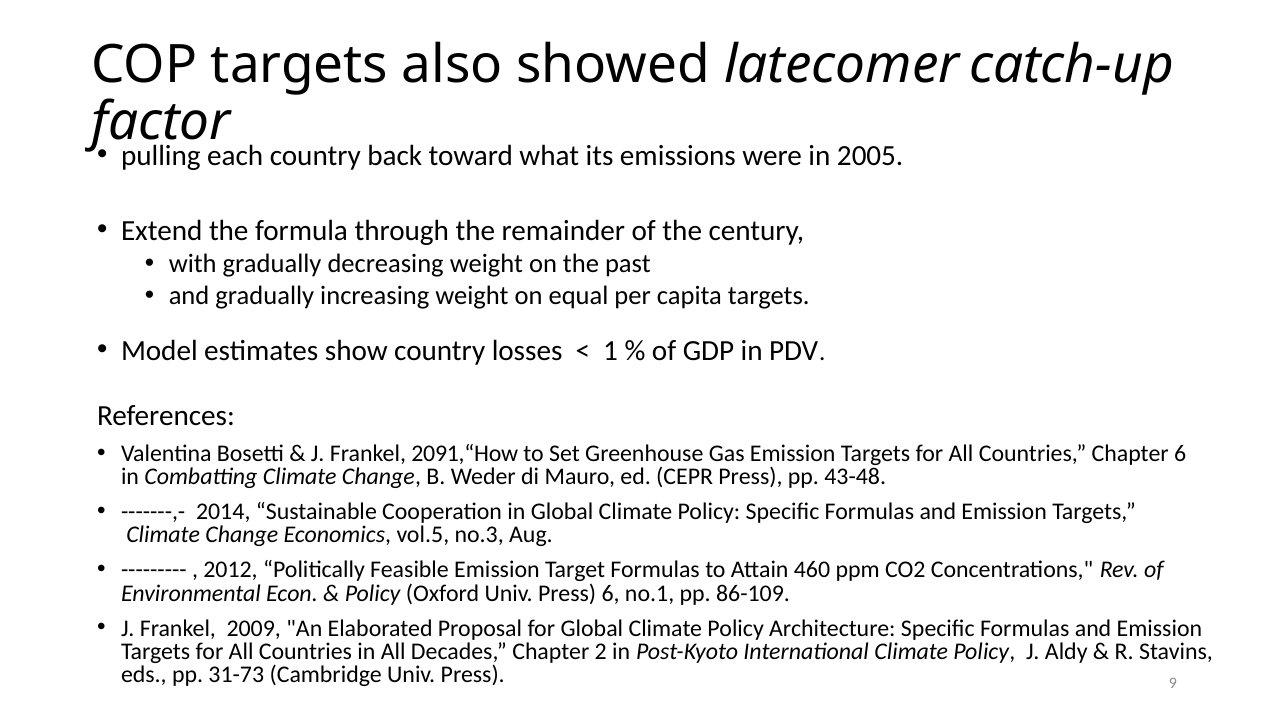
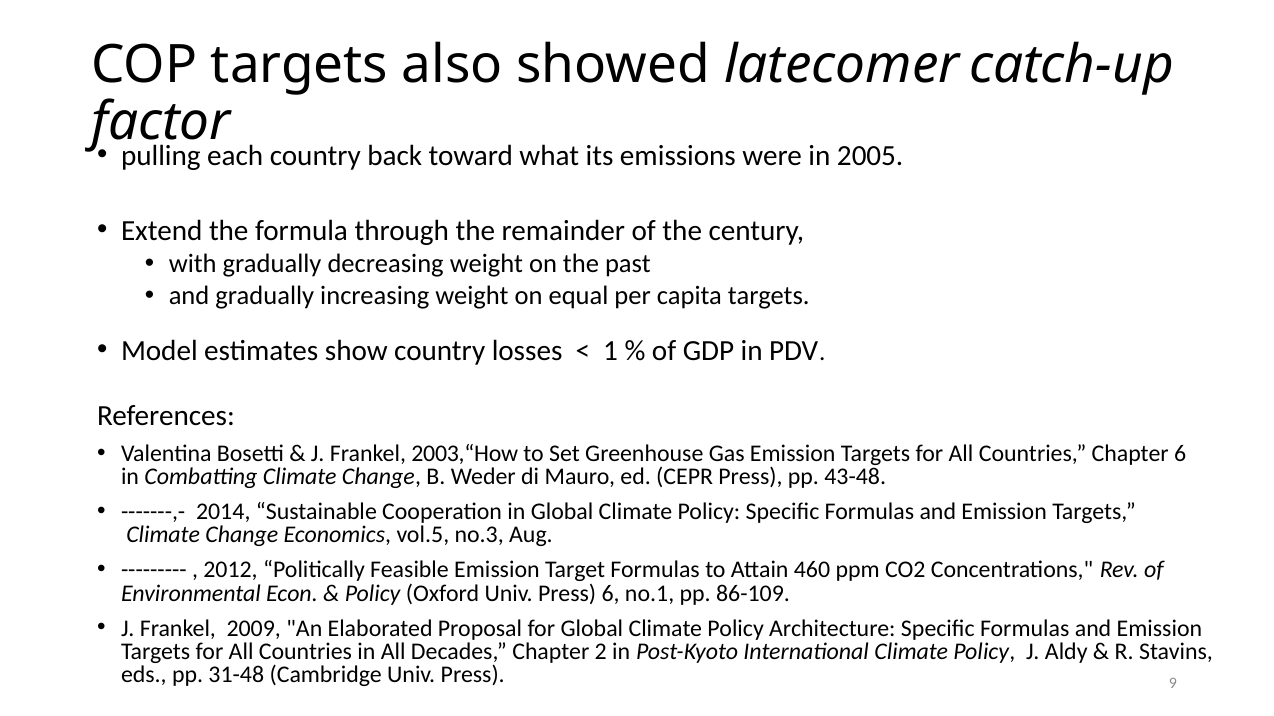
2091,“How: 2091,“How -> 2003,“How
31-73: 31-73 -> 31-48
